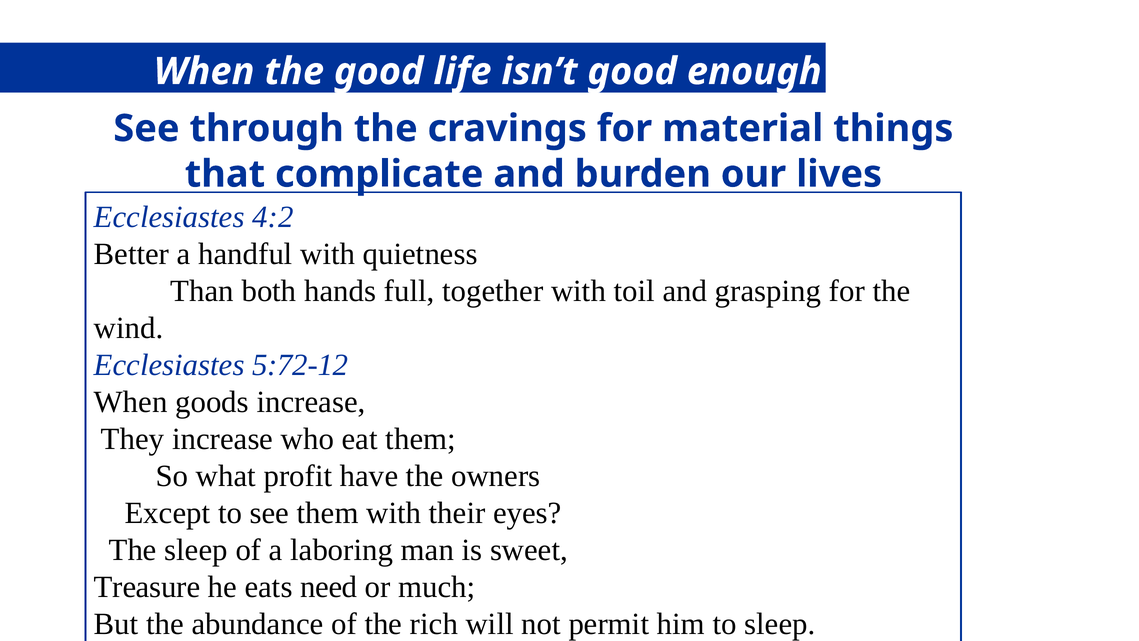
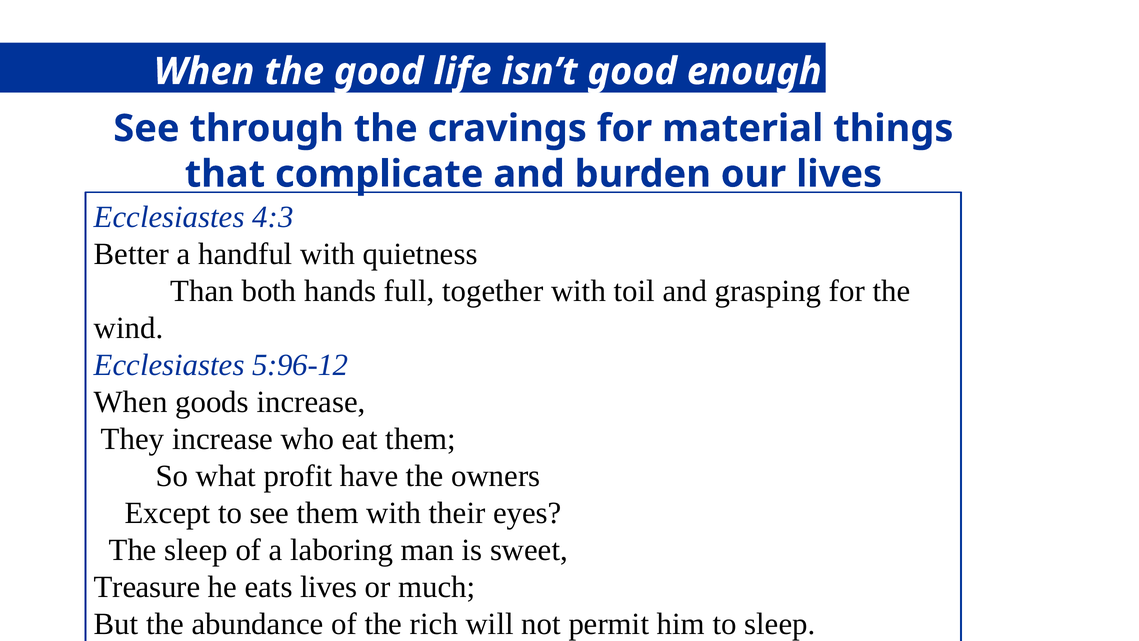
4:2: 4:2 -> 4:3
5:72-12: 5:72-12 -> 5:96-12
eats need: need -> lives
